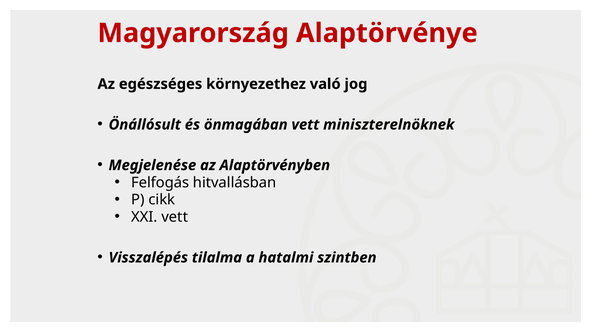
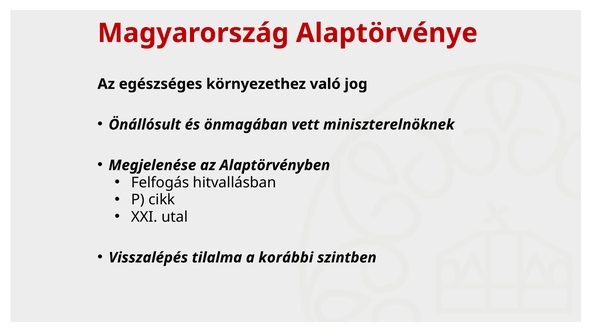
XXI vett: vett -> utal
hatalmi: hatalmi -> korábbi
